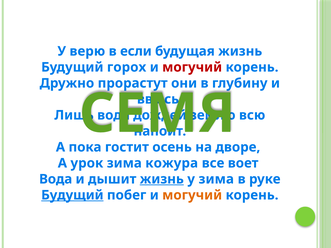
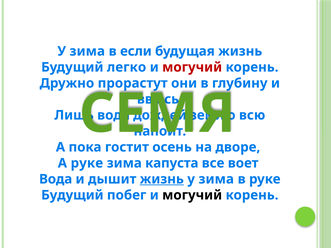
верю at (87, 51): верю -> зима
горох: горох -> легко
А урок: урок -> руке
кожура: кожура -> капуста
Будущий at (72, 195) underline: present -> none
могучий at (192, 195) colour: orange -> black
